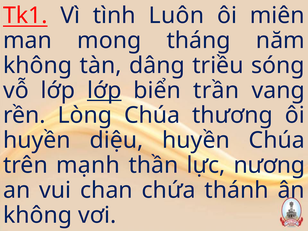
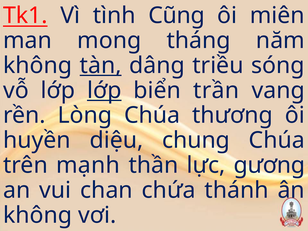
Luôn: Luôn -> Cũng
tàn underline: none -> present
diệu huyền: huyền -> chung
nương: nương -> gương
